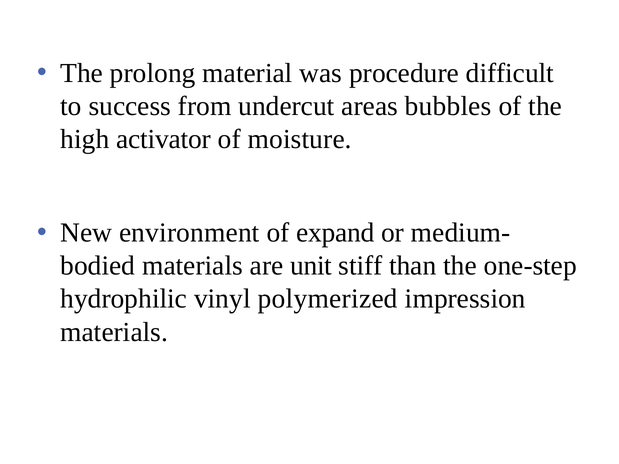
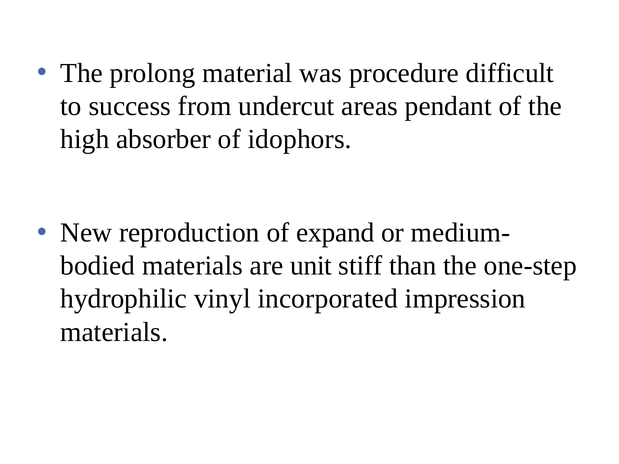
bubbles: bubbles -> pendant
activator: activator -> absorber
moisture: moisture -> idophors
environment: environment -> reproduction
polymerized: polymerized -> incorporated
